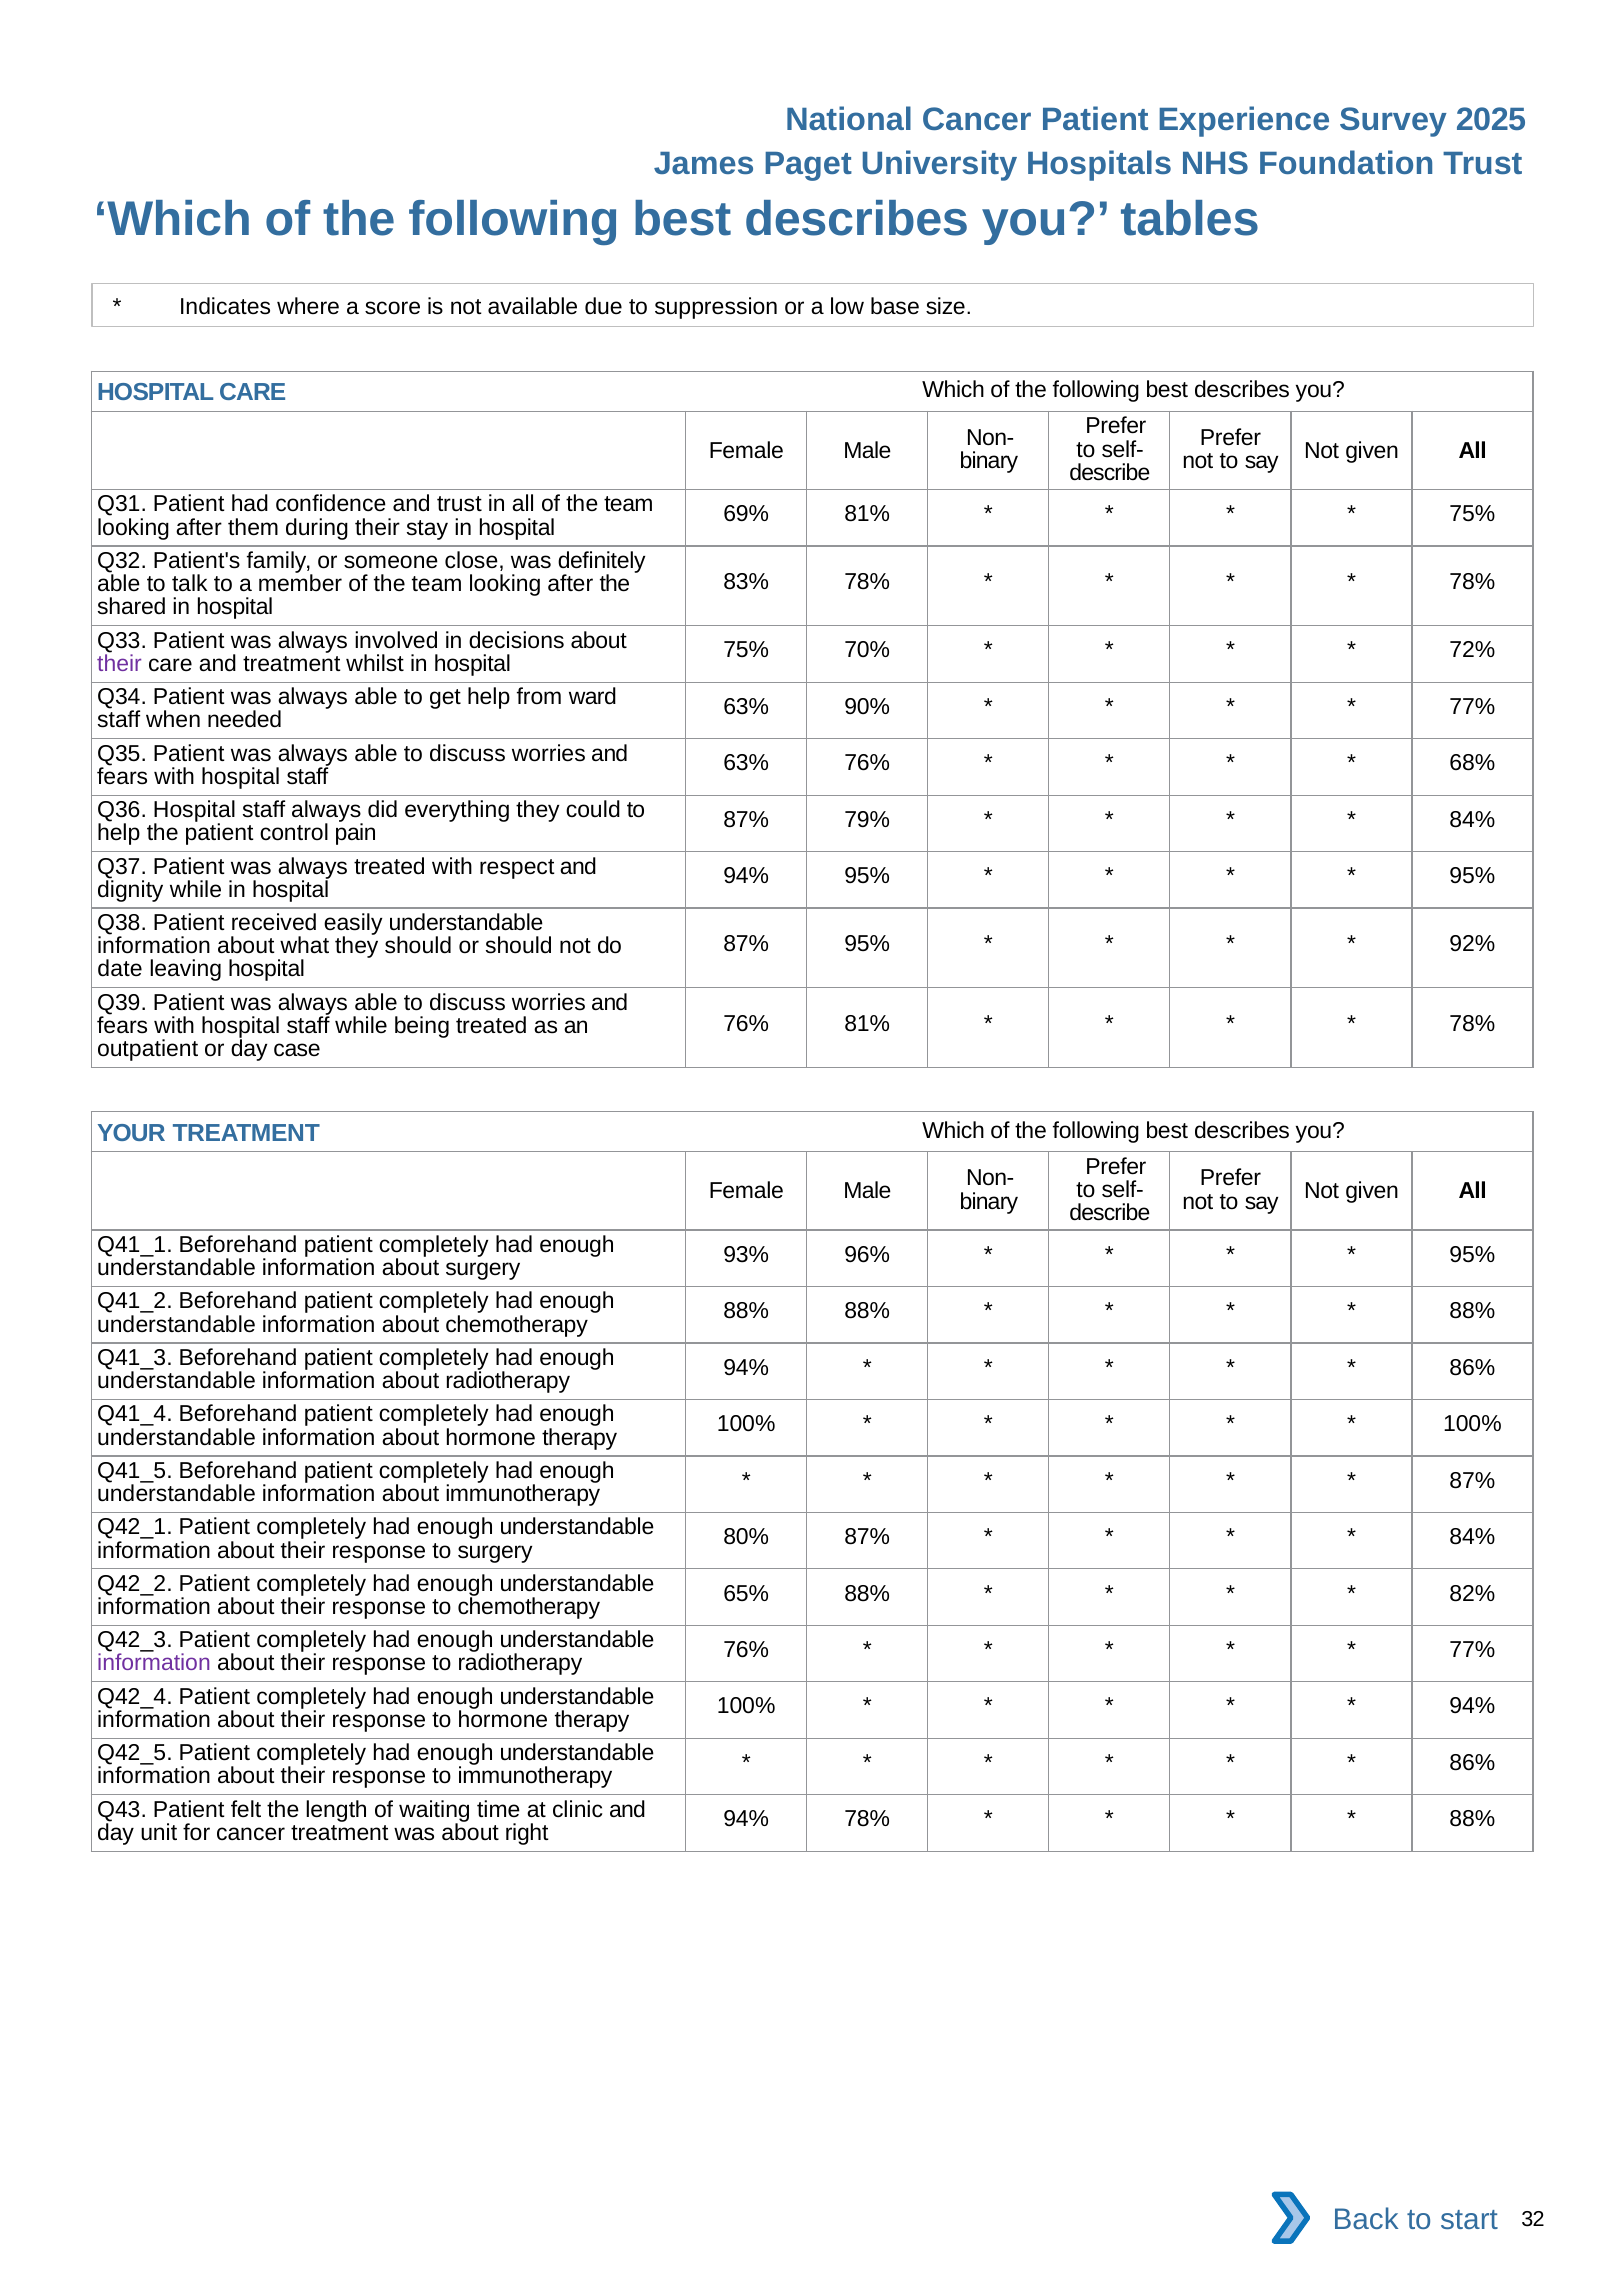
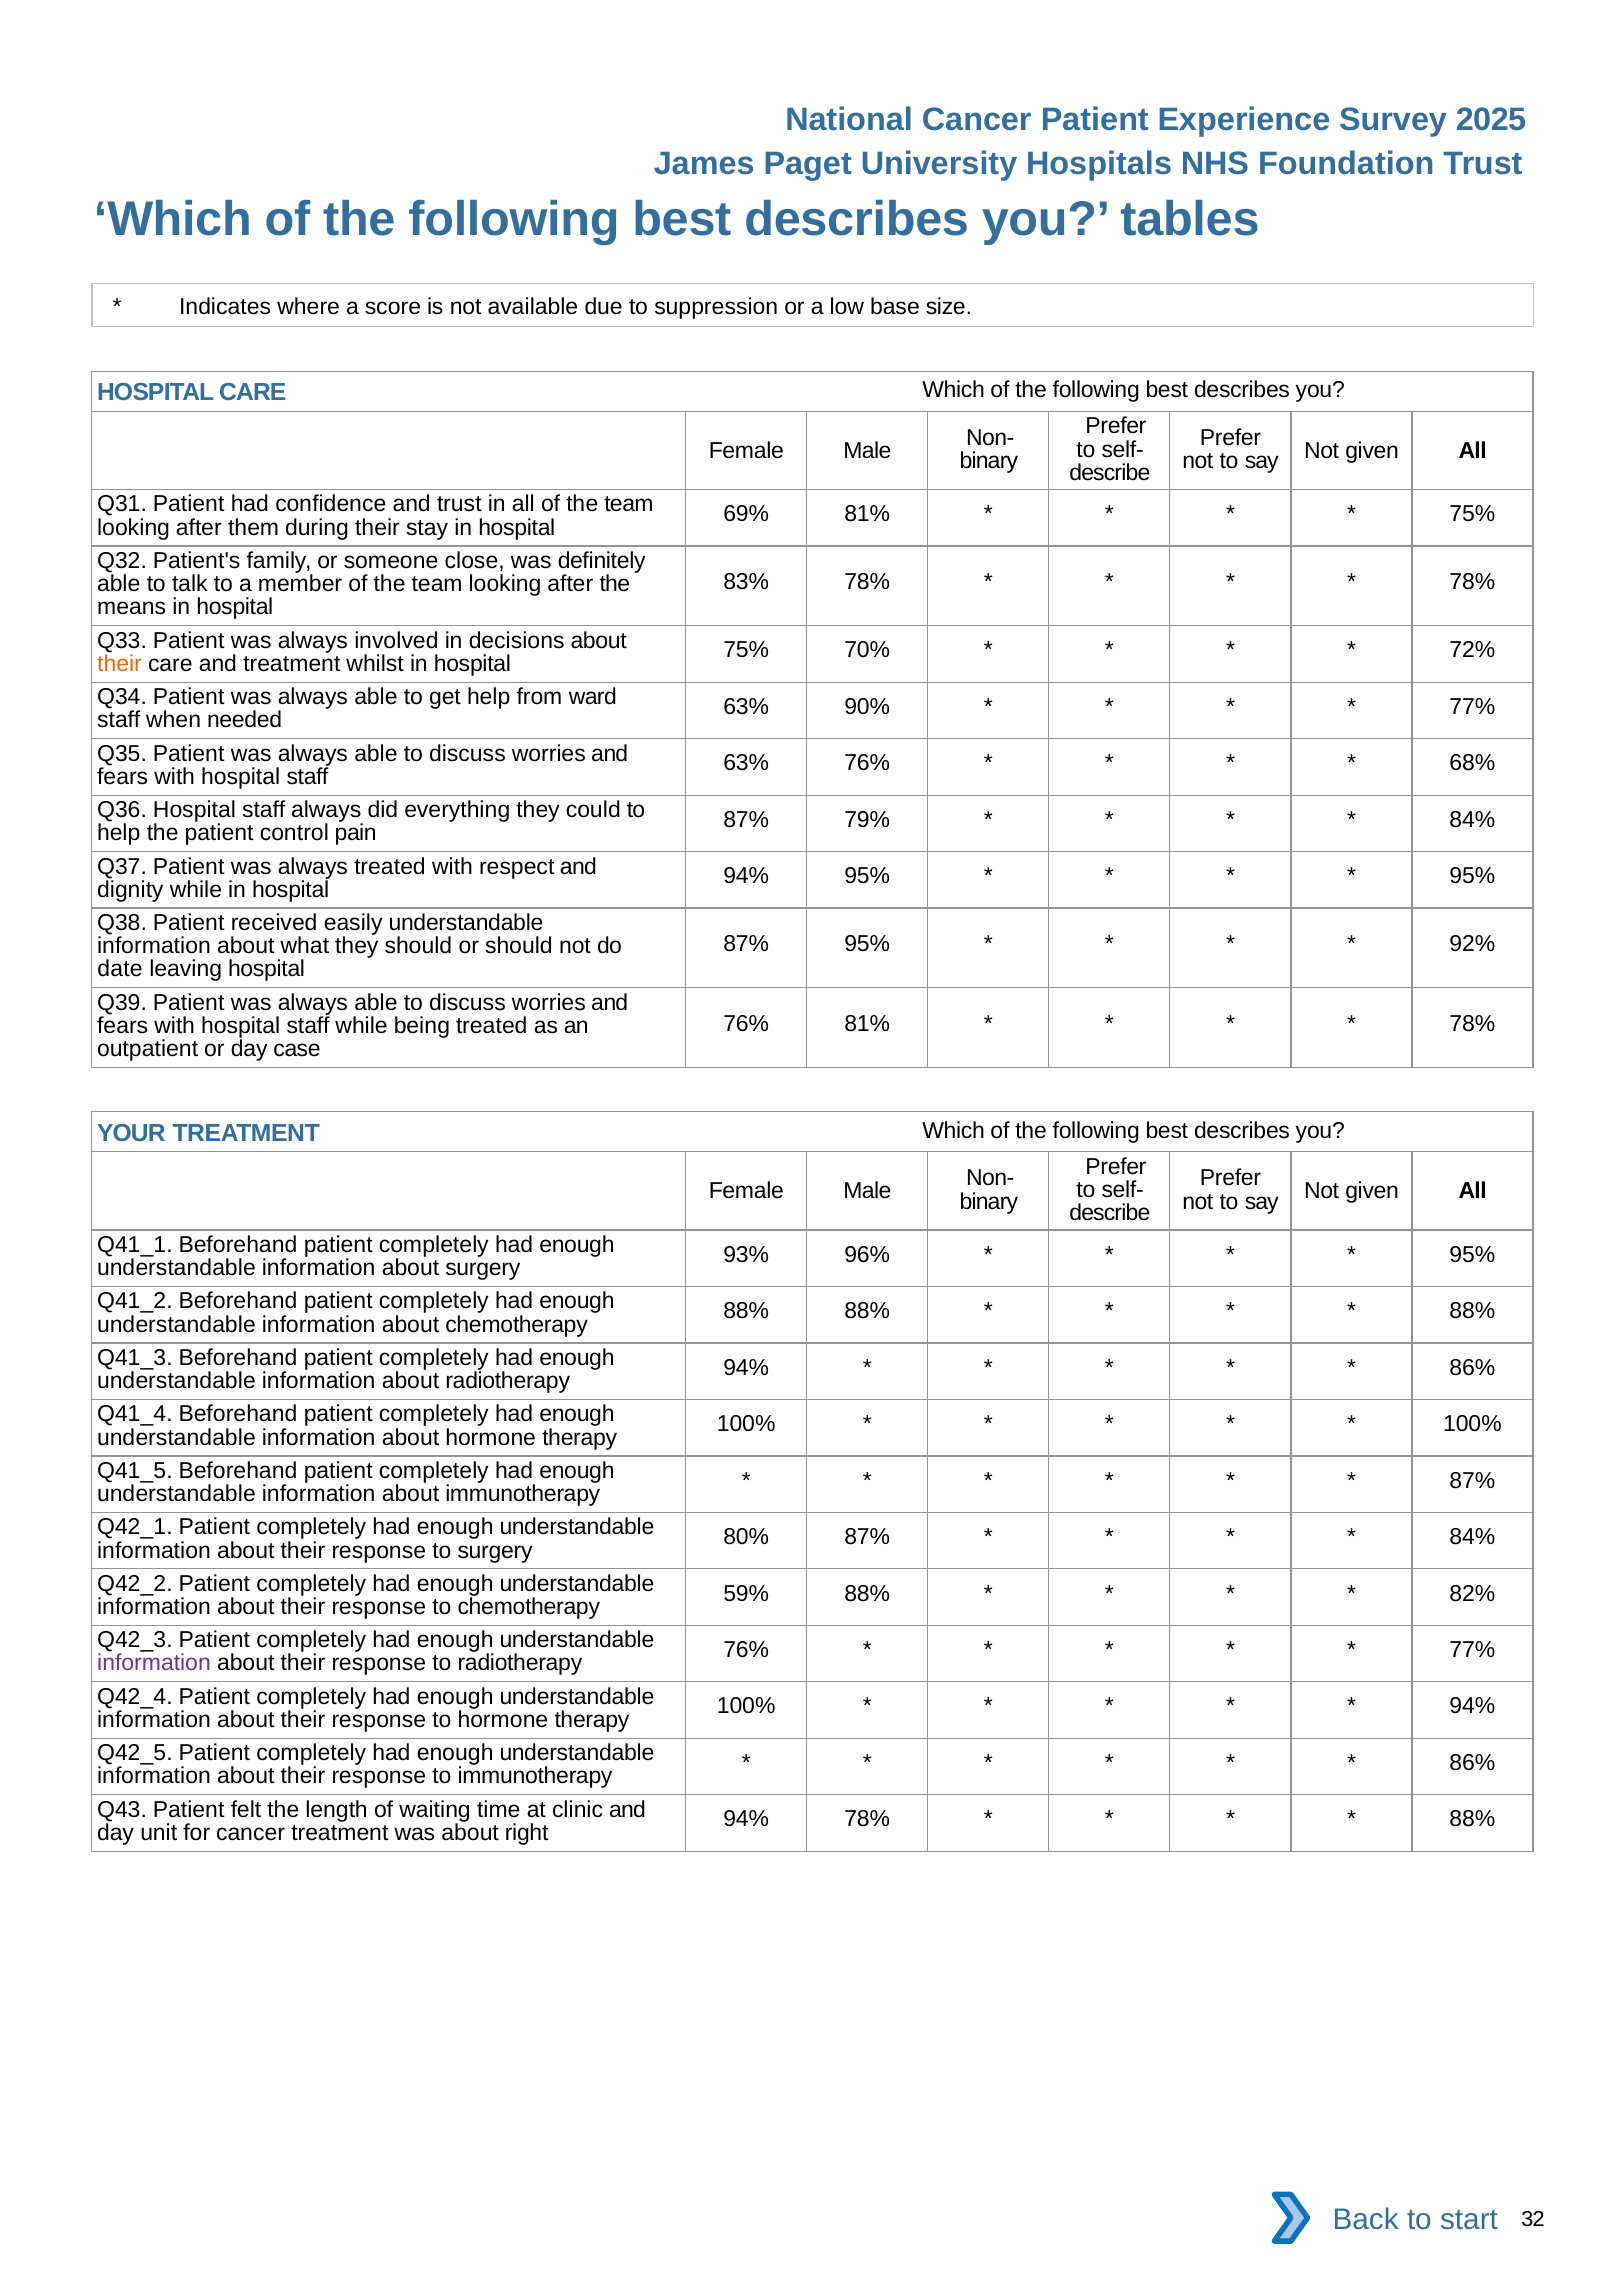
shared: shared -> means
their at (120, 664) colour: purple -> orange
65%: 65% -> 59%
